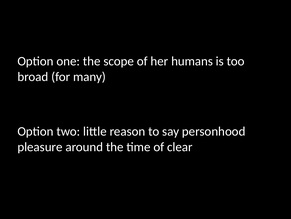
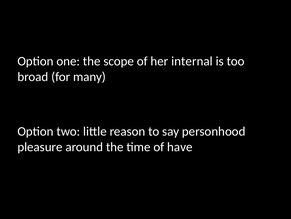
humans: humans -> internal
clear: clear -> have
